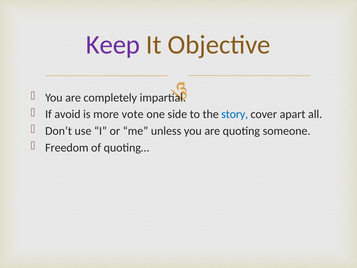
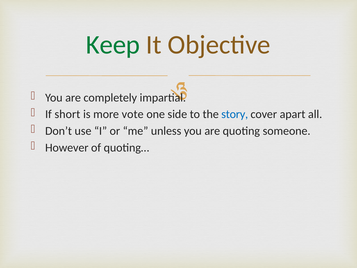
Keep colour: purple -> green
avoid: avoid -> short
Freedom: Freedom -> However
